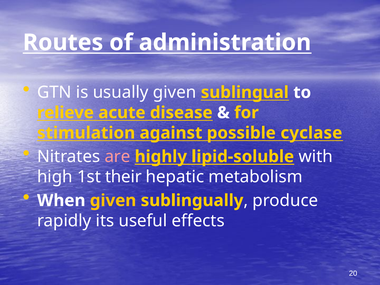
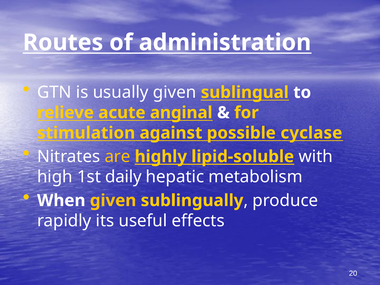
disease: disease -> anginal
are colour: pink -> yellow
their: their -> daily
